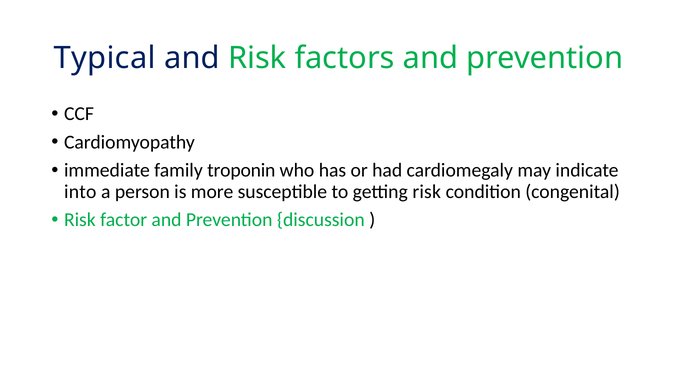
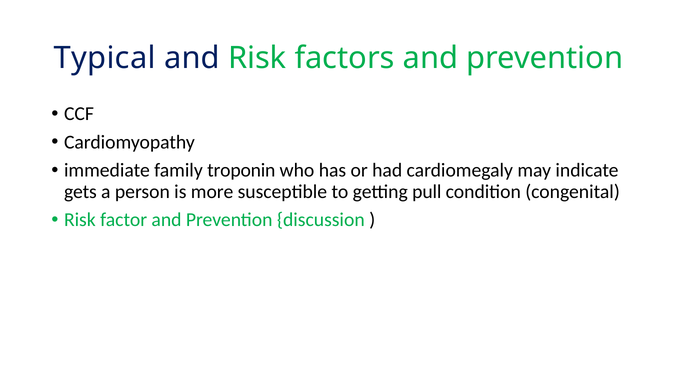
into: into -> gets
getting risk: risk -> pull
